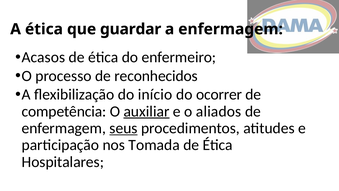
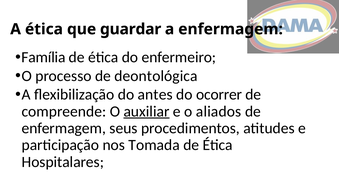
Acasos: Acasos -> Família
reconhecidos: reconhecidos -> deontológica
início: início -> antes
competência: competência -> compreende
seus underline: present -> none
